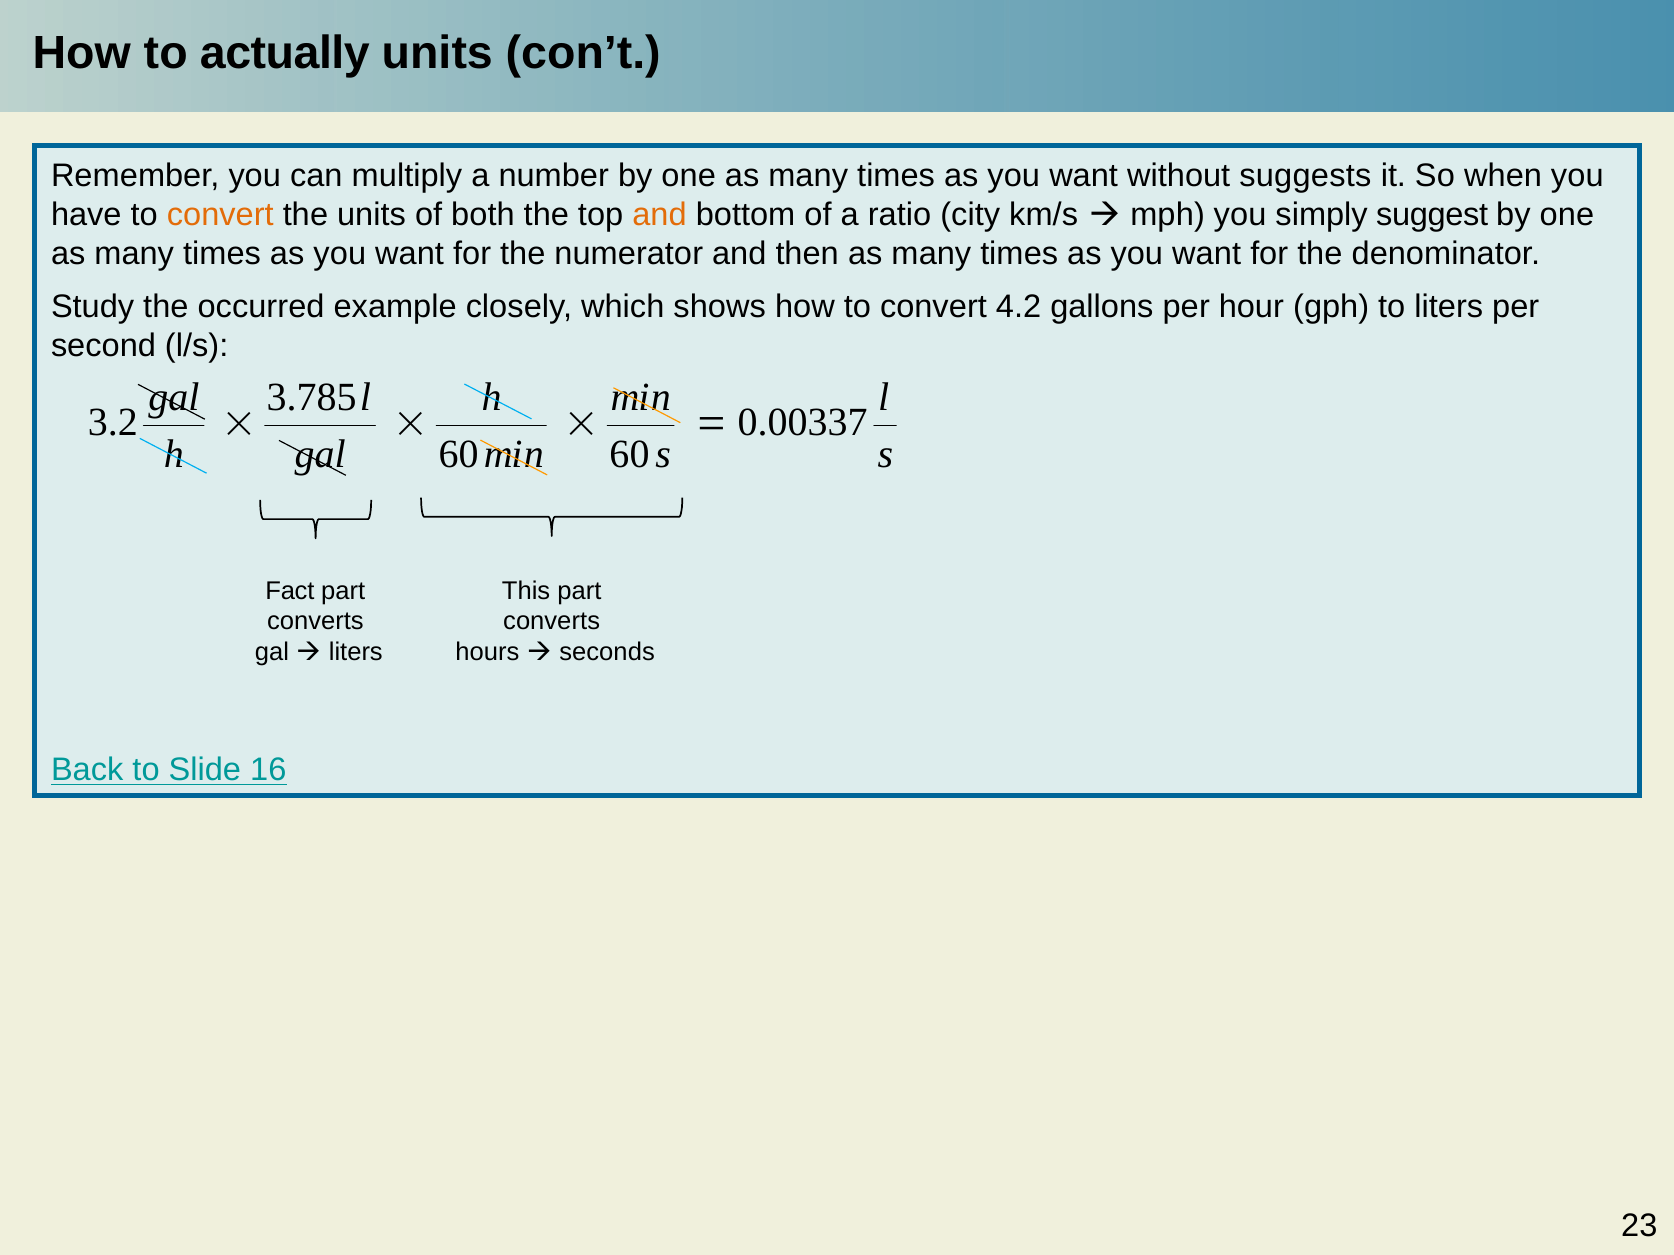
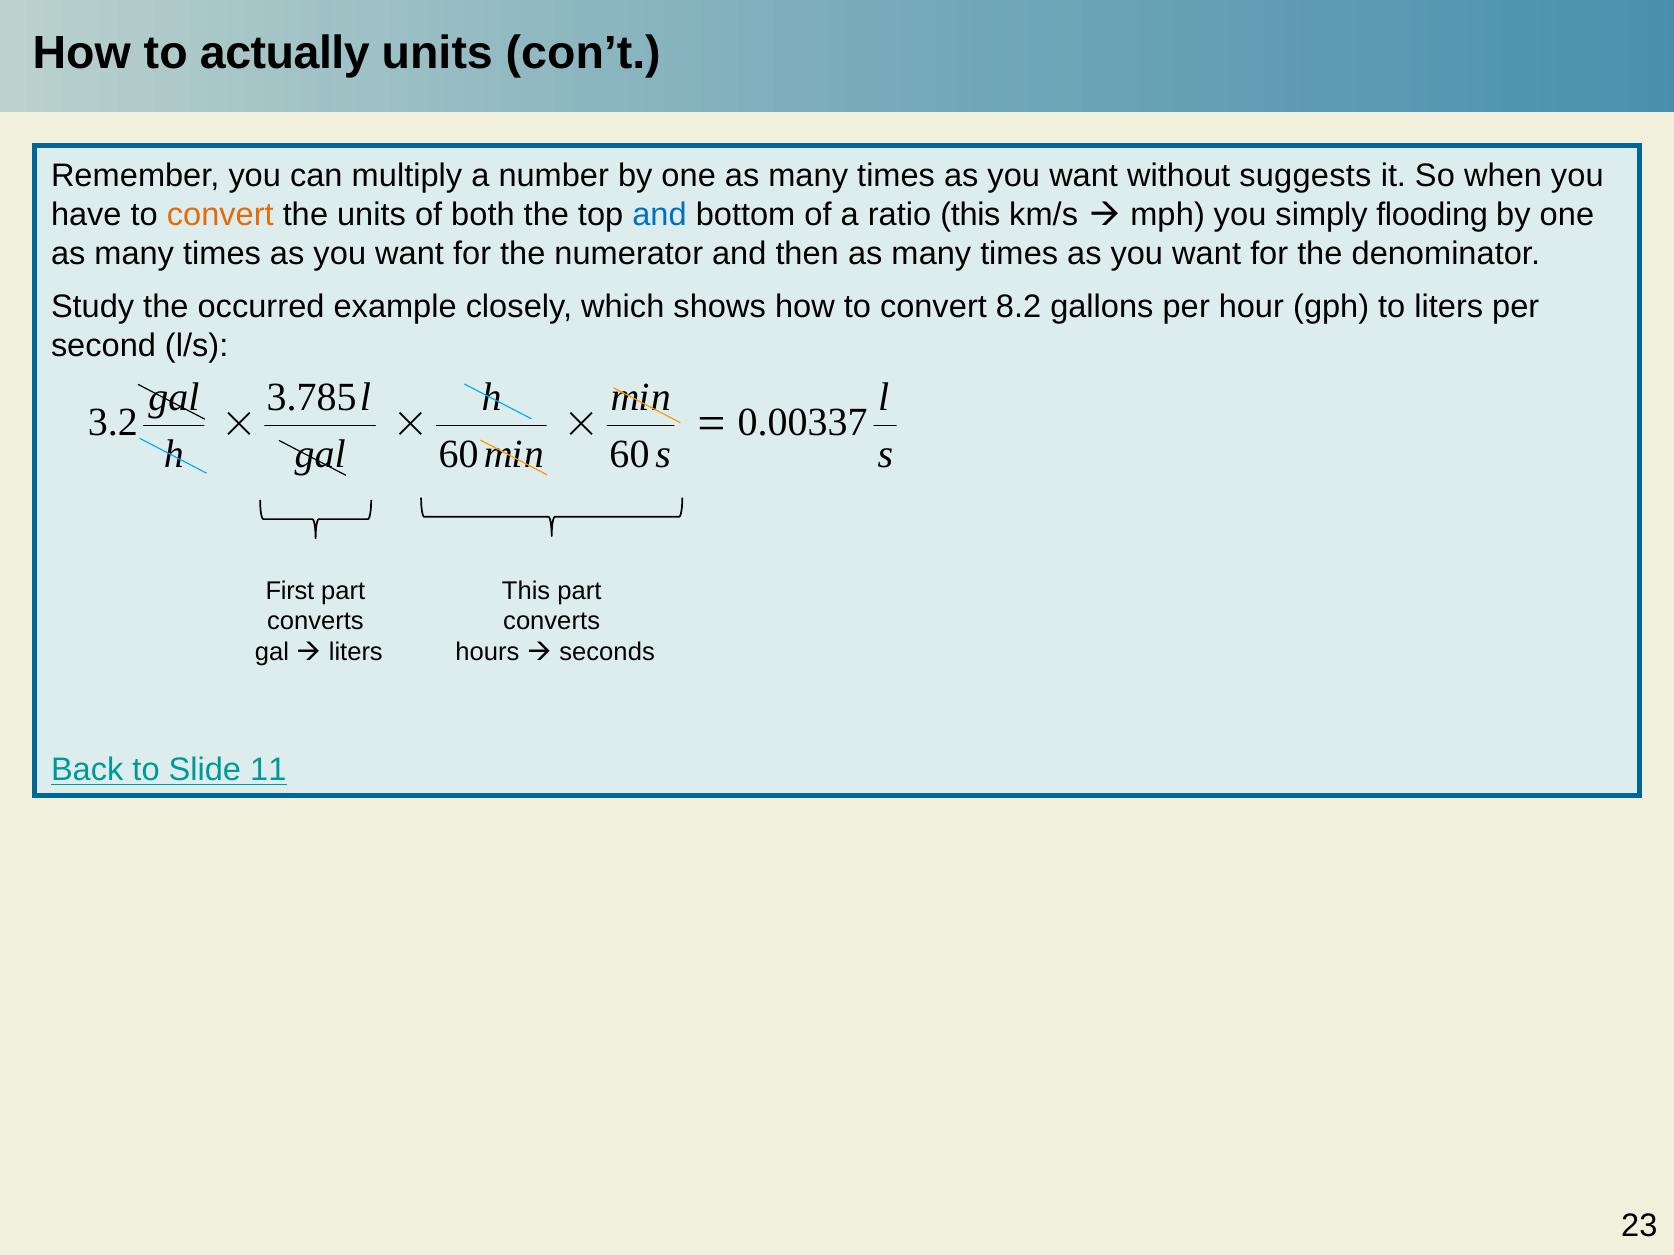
and at (660, 215) colour: orange -> blue
ratio city: city -> this
suggest: suggest -> flooding
4.2: 4.2 -> 8.2
Fact: Fact -> First
16: 16 -> 11
